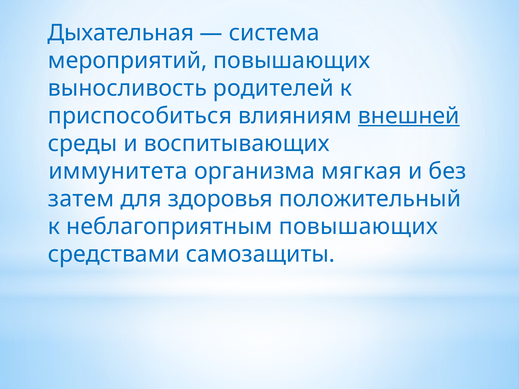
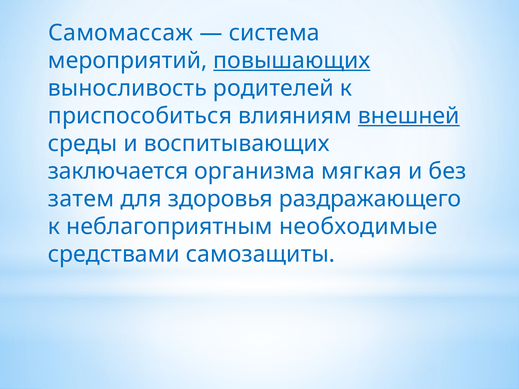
Дыхательная: Дыхательная -> Самомассаж
повышающих at (292, 60) underline: none -> present
иммунитета: иммунитета -> заключается
положительный: положительный -> раздражающего
неблагоприятным повышающих: повышающих -> необходимые
